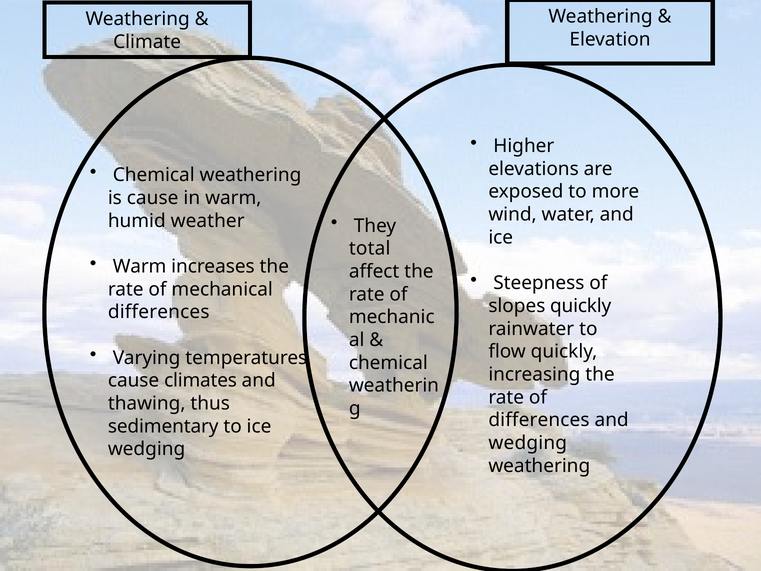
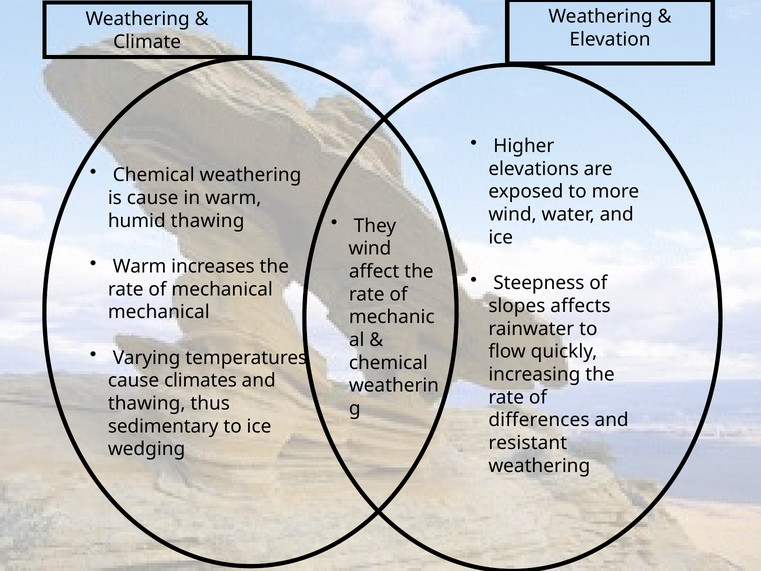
humid weather: weather -> thawing
total at (370, 249): total -> wind
slopes quickly: quickly -> affects
differences at (159, 312): differences -> mechanical
wedging at (528, 443): wedging -> resistant
